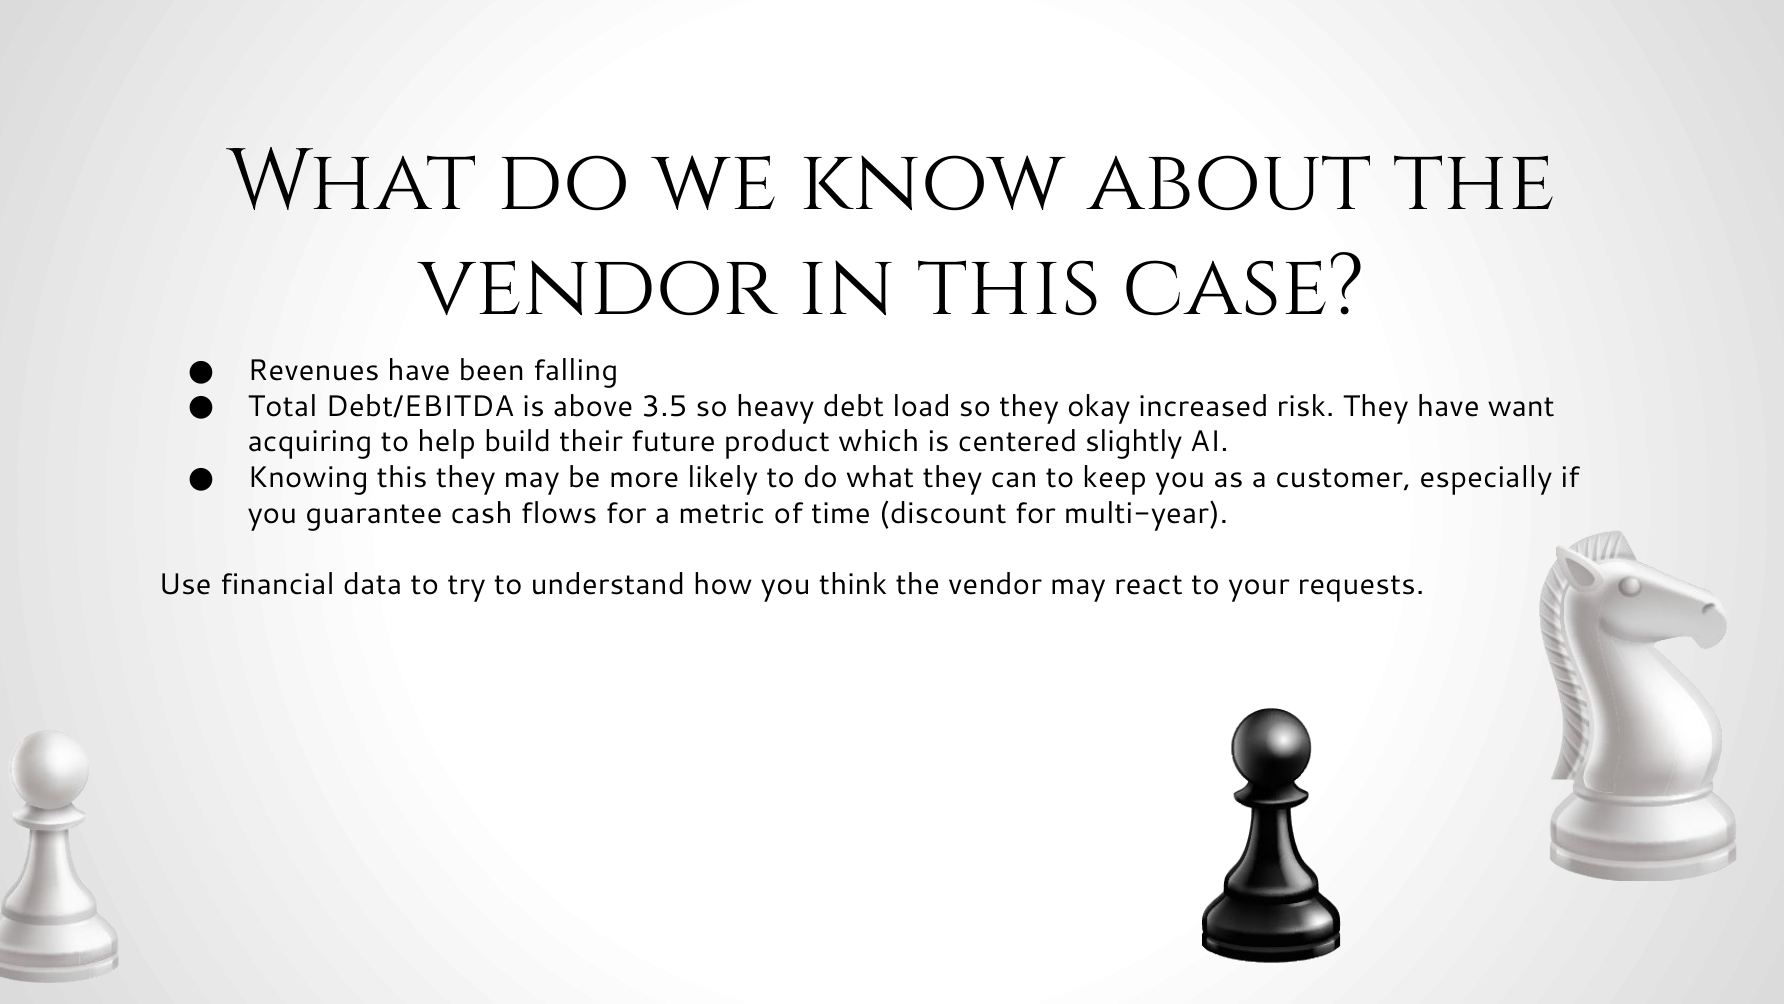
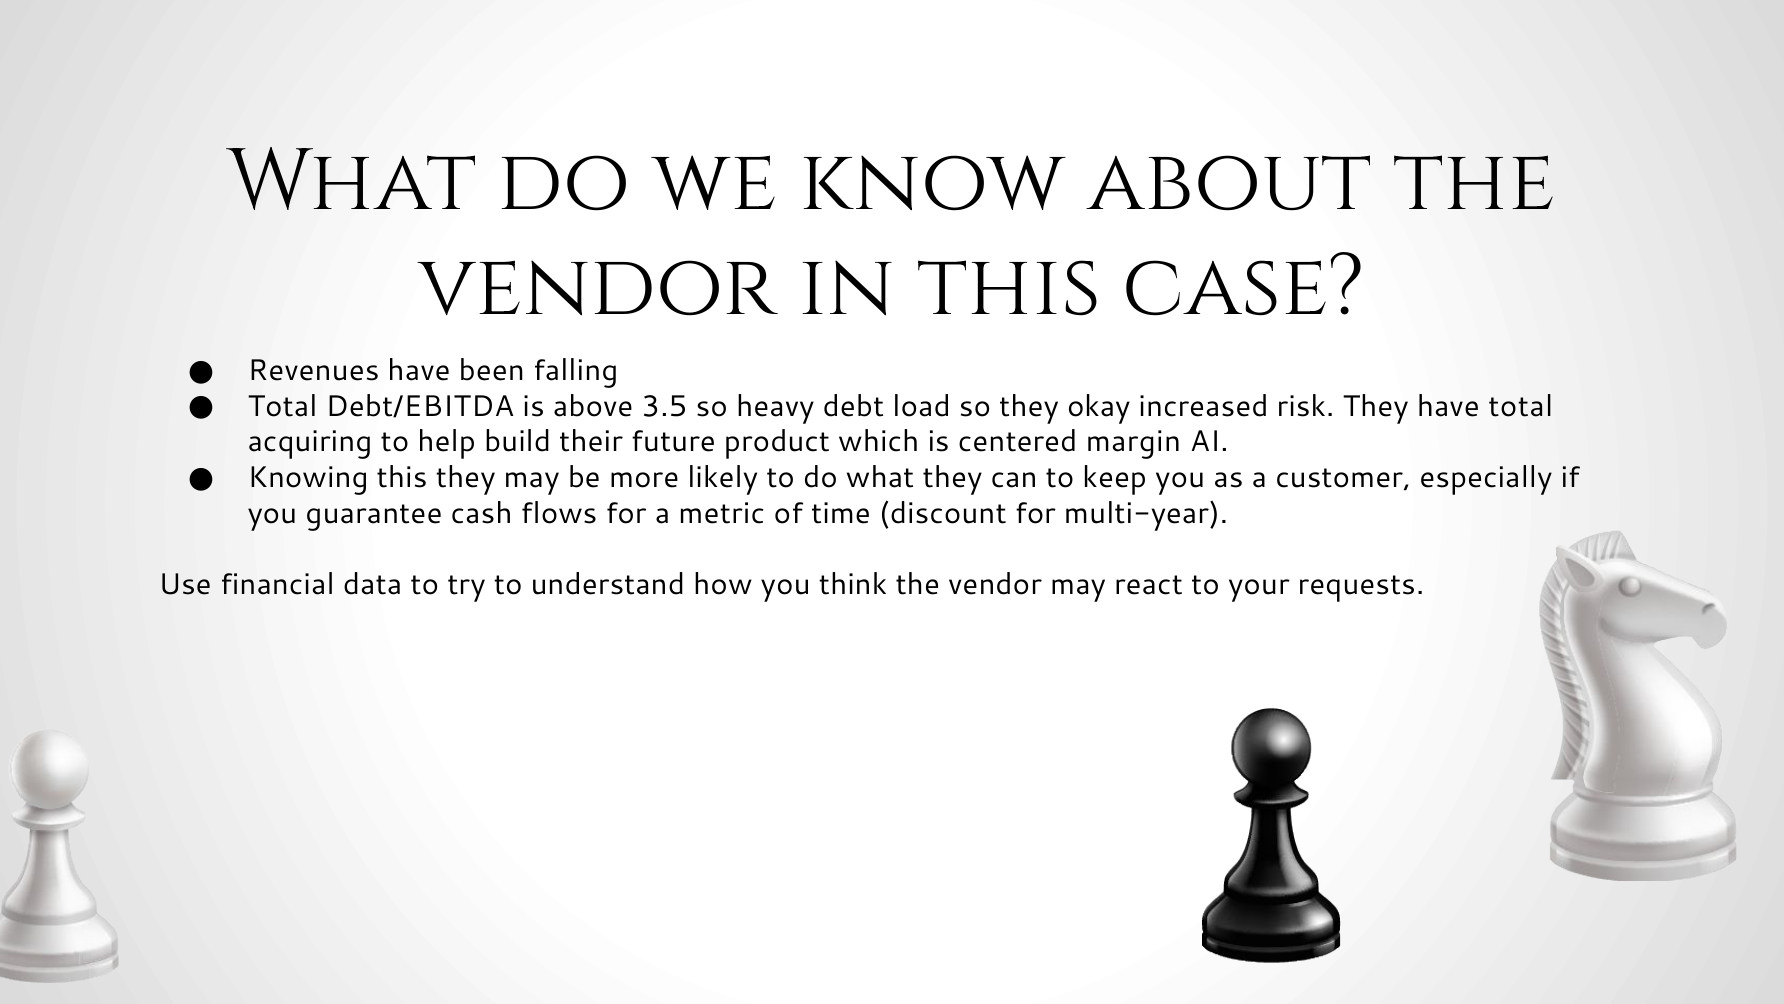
have want: want -> total
slightly: slightly -> margin
